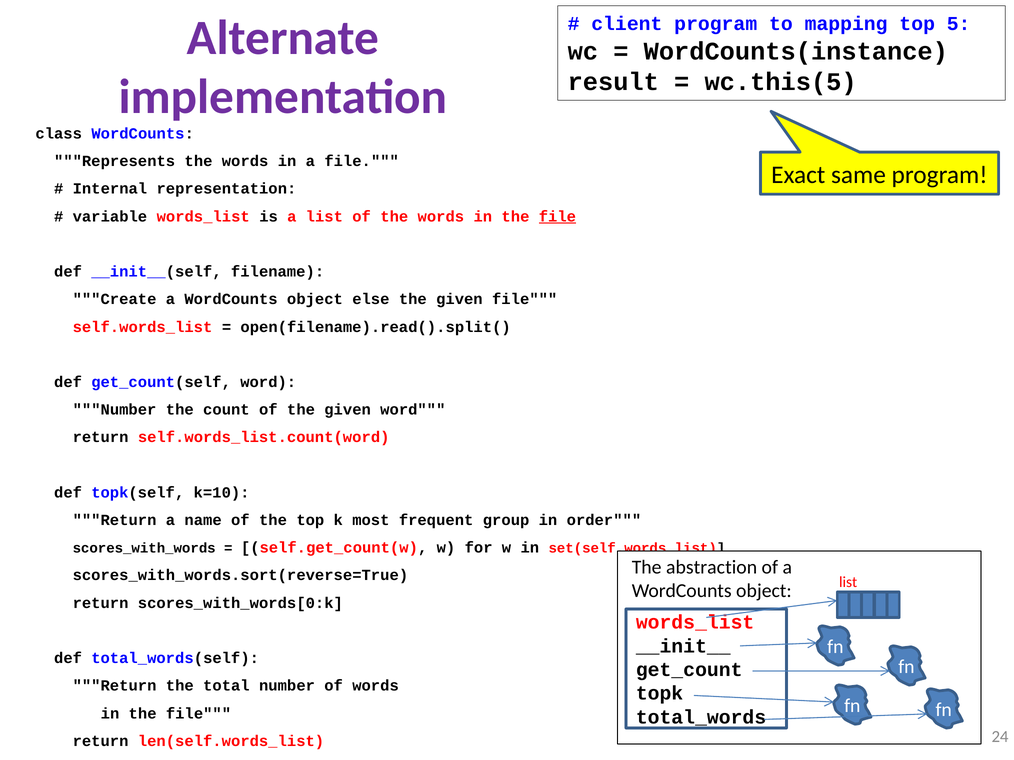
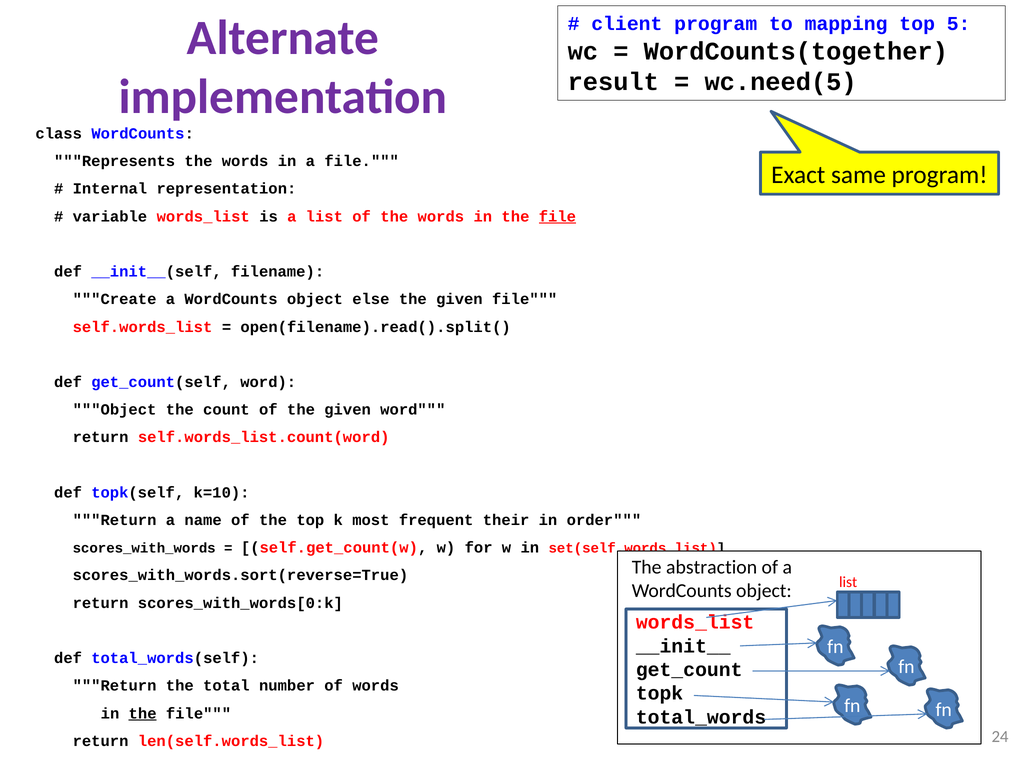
WordCounts(instance: WordCounts(instance -> WordCounts(together
wc.this(5: wc.this(5 -> wc.need(5
Number at (115, 410): Number -> Object
group: group -> their
the at (143, 714) underline: none -> present
